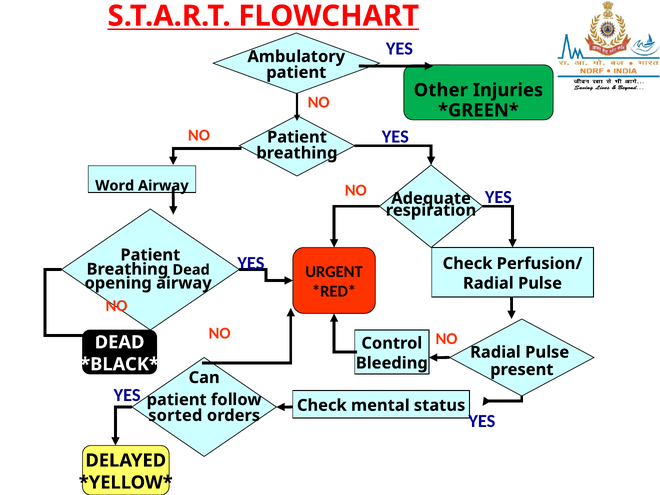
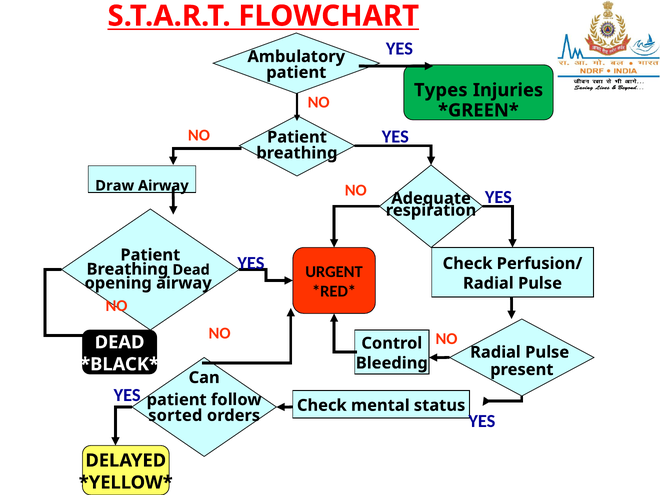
Other: Other -> Types
Word: Word -> Draw
